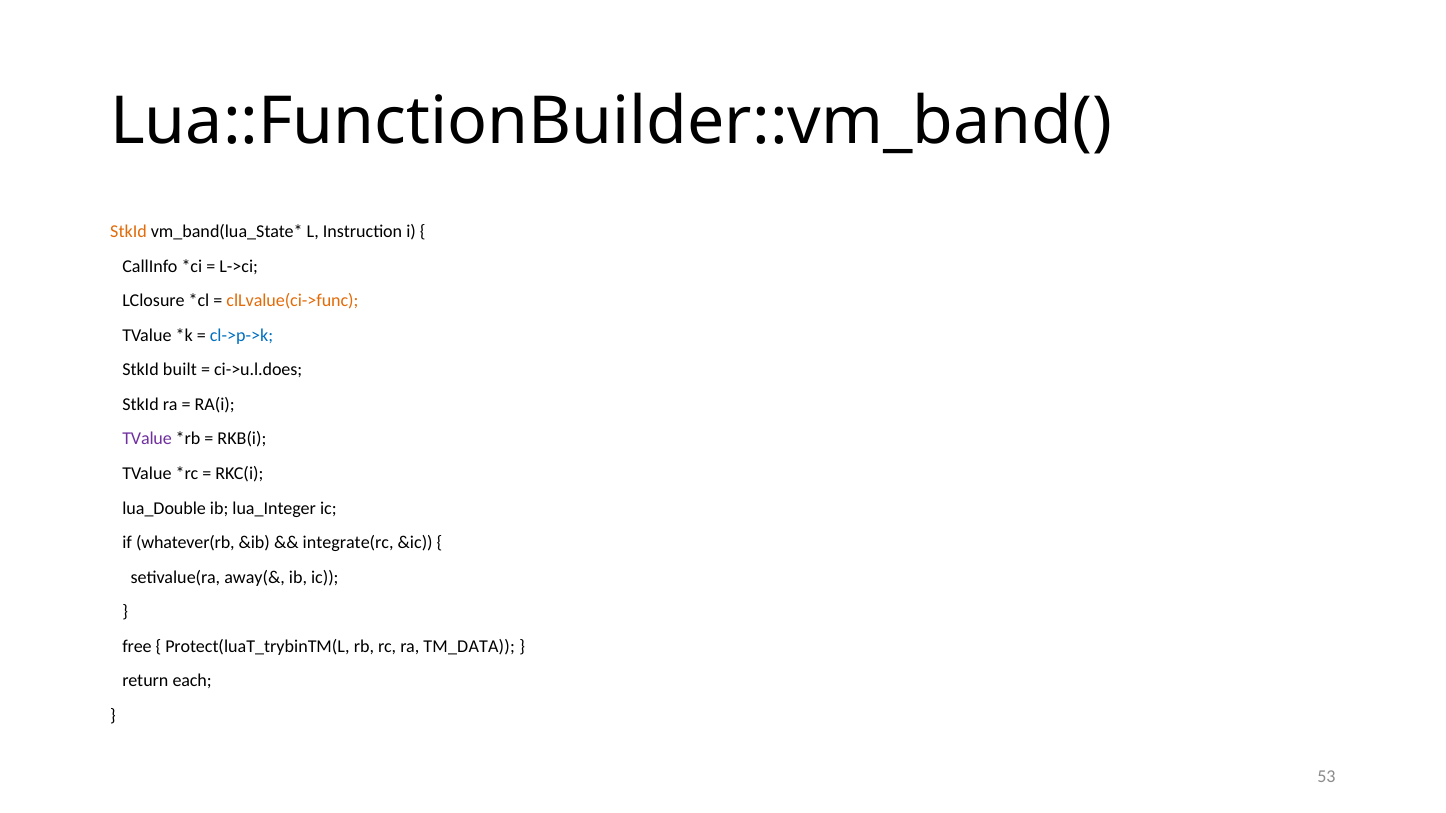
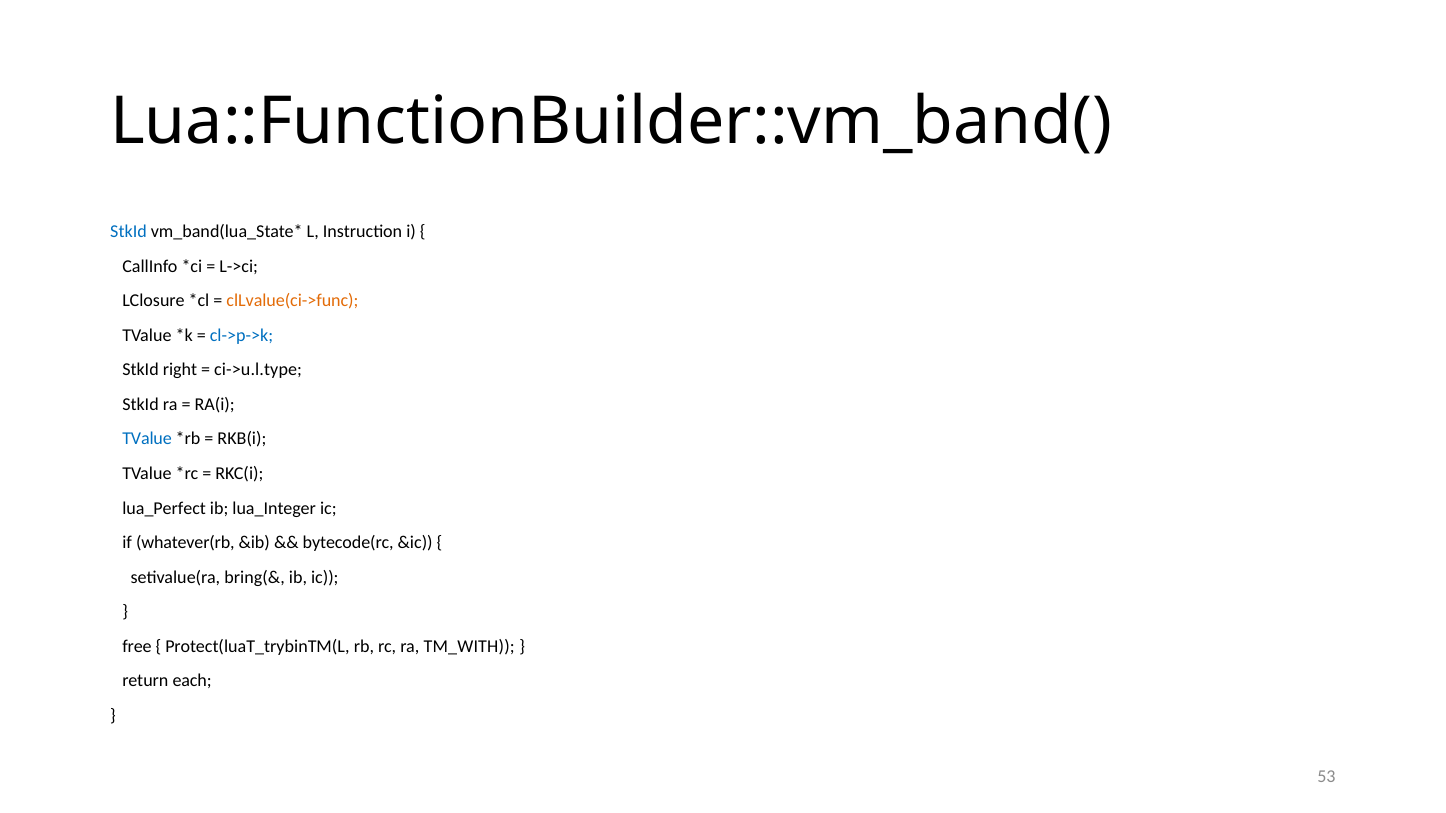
StkId at (129, 232) colour: orange -> blue
built: built -> right
ci->u.l.does: ci->u.l.does -> ci->u.l.type
TValue at (147, 439) colour: purple -> blue
lua_Double: lua_Double -> lua_Perfect
integrate(rc: integrate(rc -> bytecode(rc
away(&: away(& -> bring(&
TM_DATA: TM_DATA -> TM_WITH
